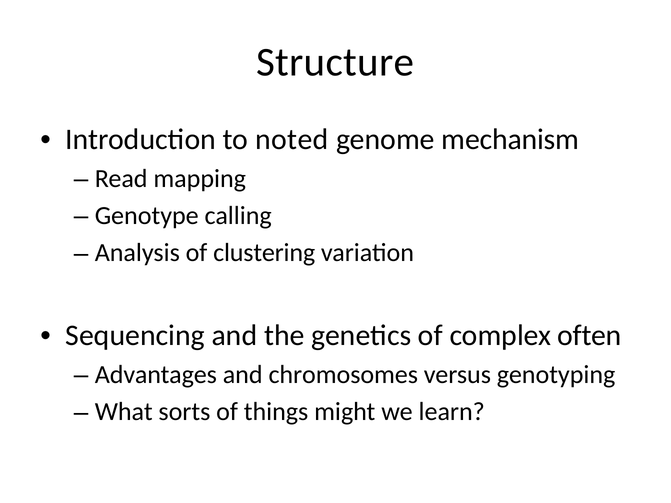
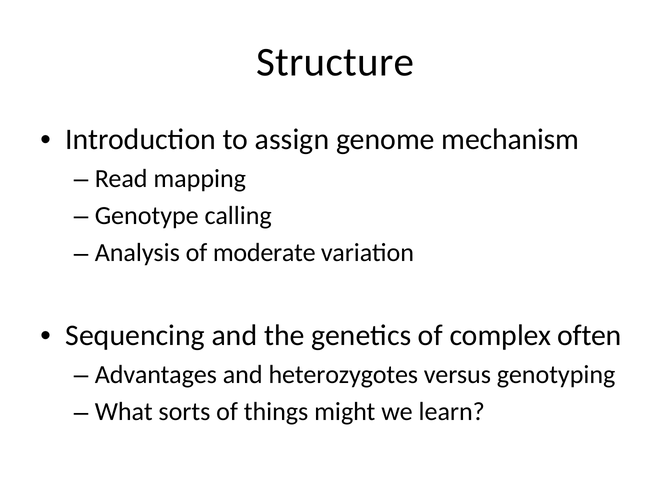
noted: noted -> assign
clustering: clustering -> moderate
chromosomes: chromosomes -> heterozygotes
